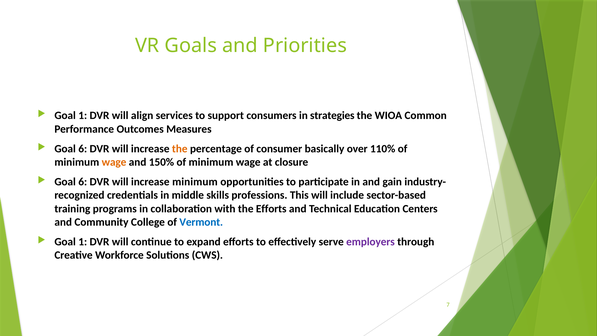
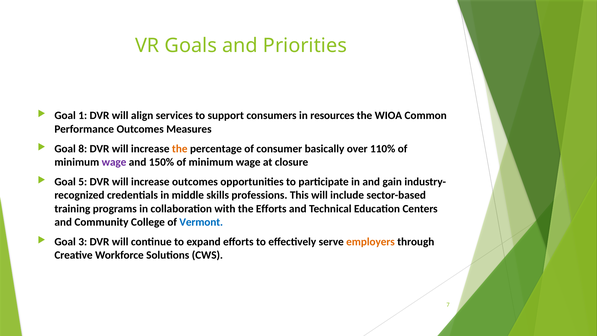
strategies: strategies -> resources
6 at (83, 149): 6 -> 8
wage at (114, 162) colour: orange -> purple
6 at (83, 182): 6 -> 5
increase minimum: minimum -> outcomes
1 at (83, 242): 1 -> 3
employers colour: purple -> orange
